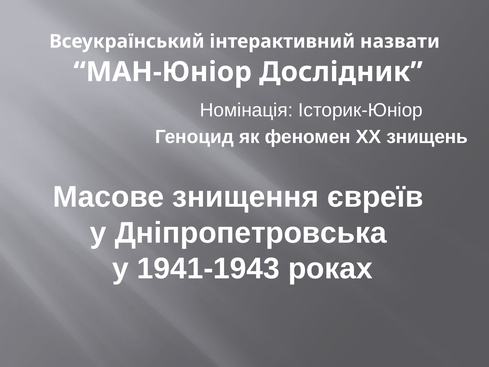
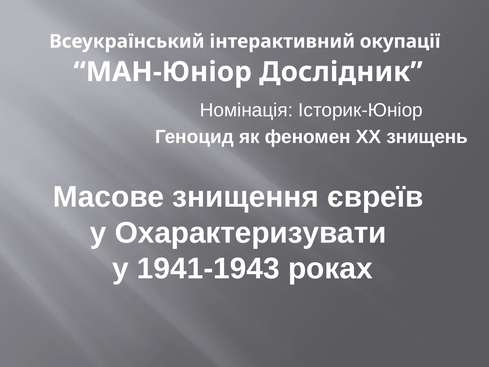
назвати: назвати -> окупації
Дніпропетровська: Дніпропетровська -> Охарактеризувати
